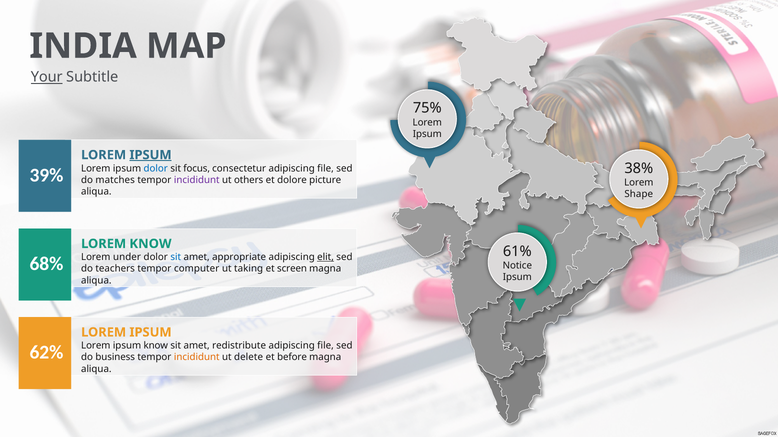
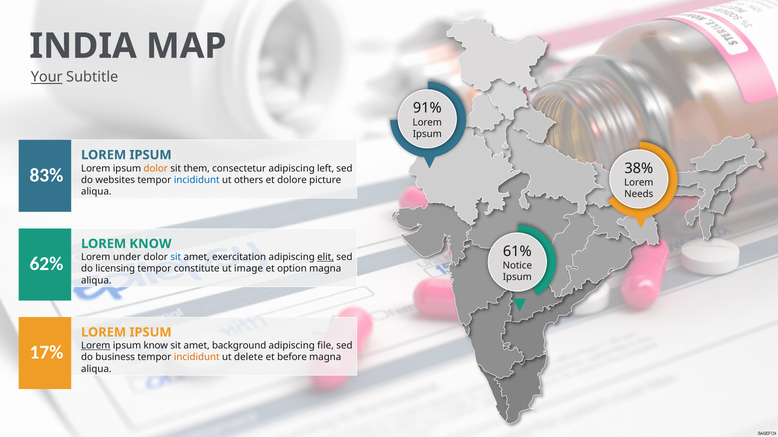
75%: 75% -> 91%
IPSUM at (151, 155) underline: present -> none
dolor at (156, 169) colour: blue -> orange
focus: focus -> them
consectetur adipiscing file: file -> left
39%: 39% -> 83%
matches: matches -> websites
incididunt at (197, 180) colour: purple -> blue
Shape: Shape -> Needs
appropriate: appropriate -> exercitation
68%: 68% -> 62%
teachers: teachers -> licensing
computer: computer -> constitute
taking: taking -> image
screen: screen -> option
Lorem at (96, 346) underline: none -> present
redistribute: redistribute -> background
62%: 62% -> 17%
